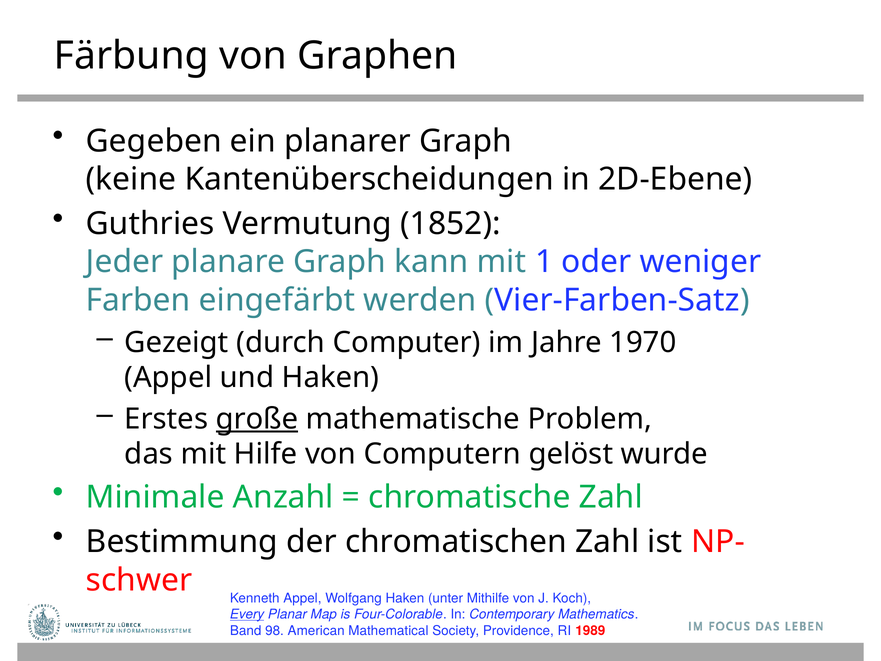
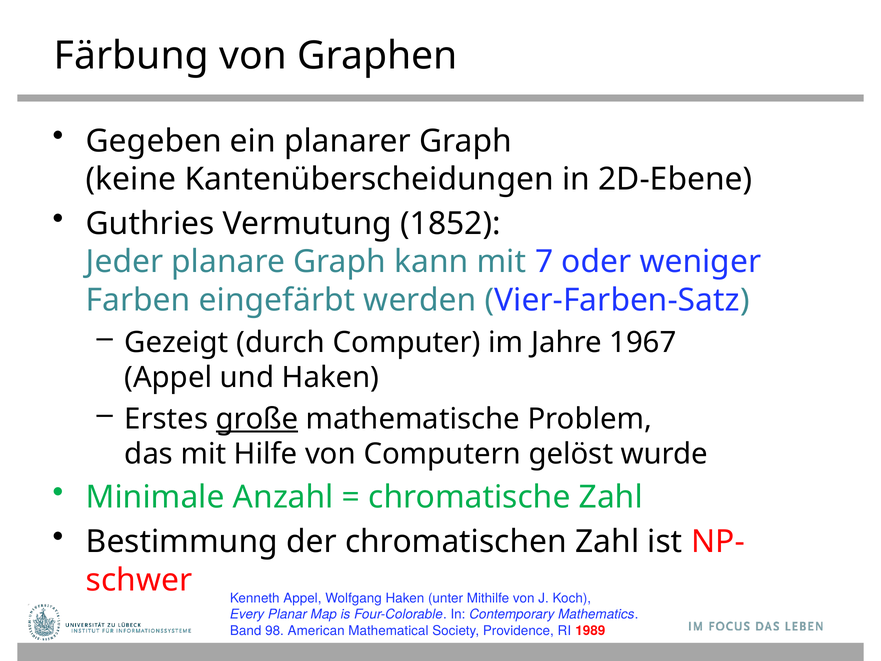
1: 1 -> 7
1970: 1970 -> 1967
Every underline: present -> none
